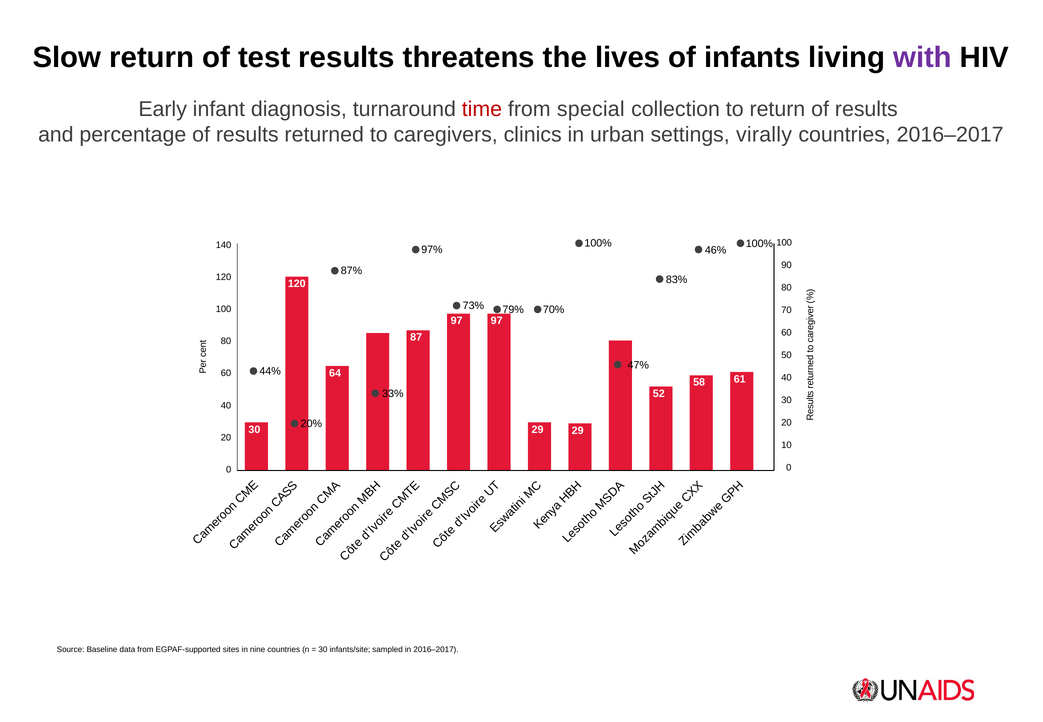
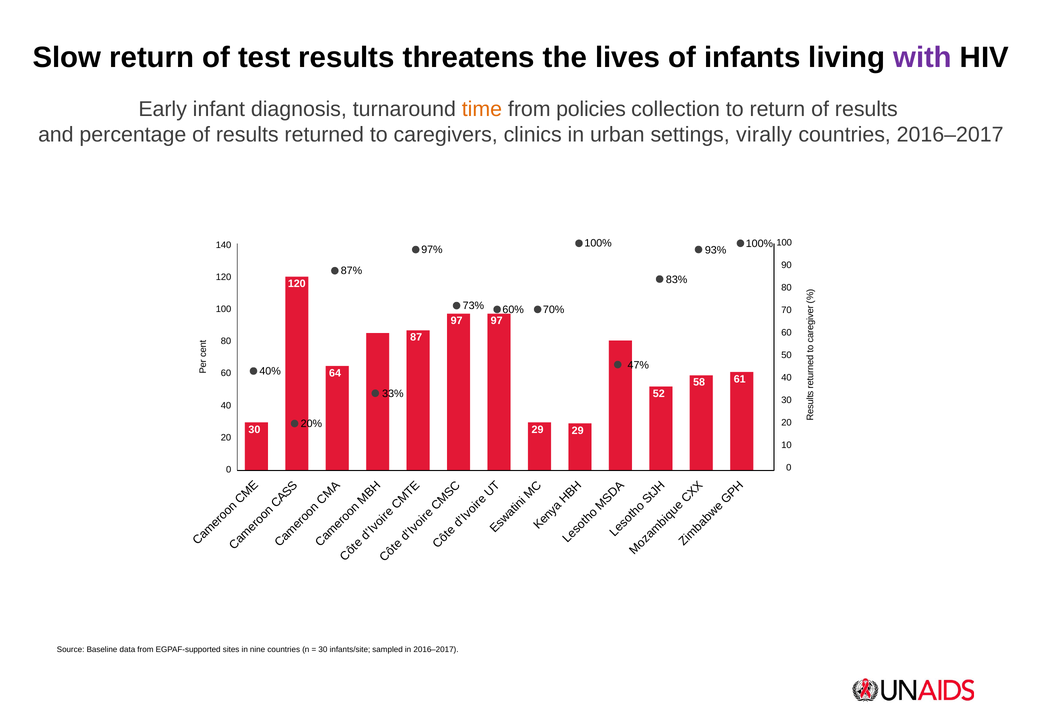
time colour: red -> orange
special: special -> policies
46%: 46% -> 93%
79%: 79% -> 60%
44%: 44% -> 40%
